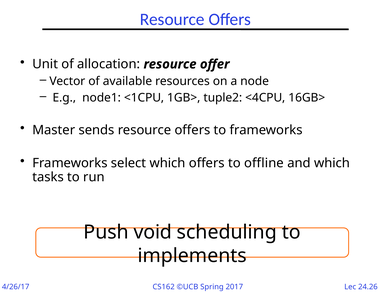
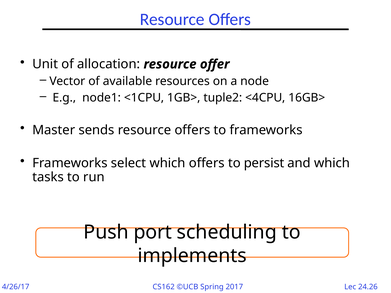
offline: offline -> persist
void: void -> port
